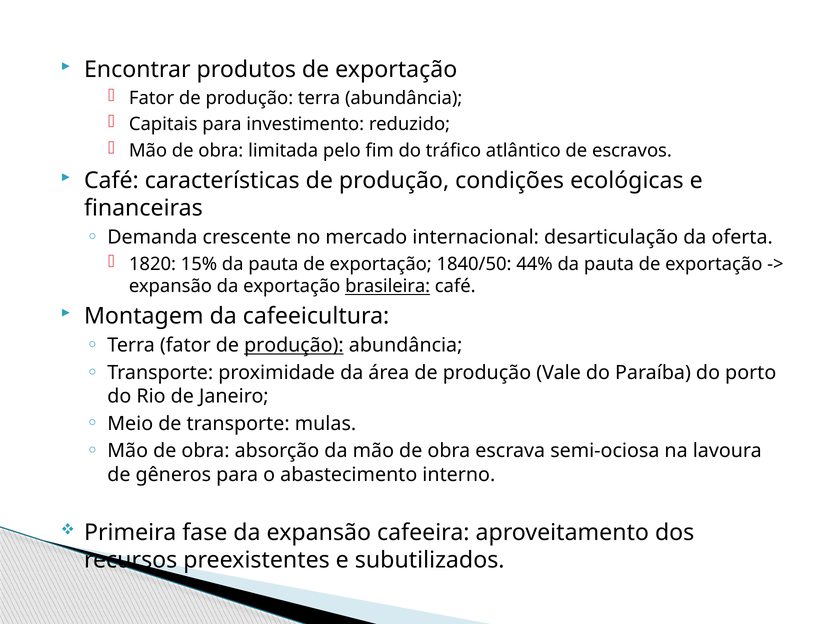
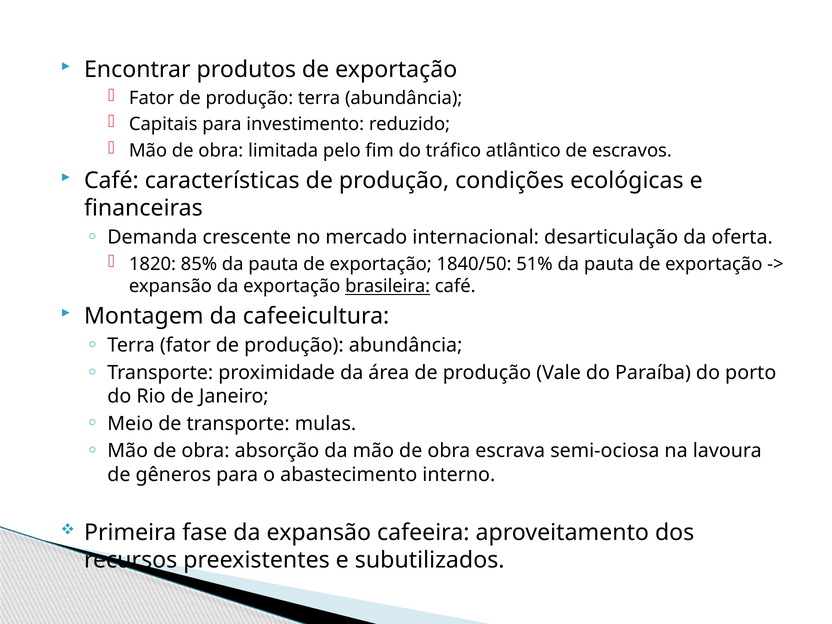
15%: 15% -> 85%
44%: 44% -> 51%
produção at (294, 345) underline: present -> none
